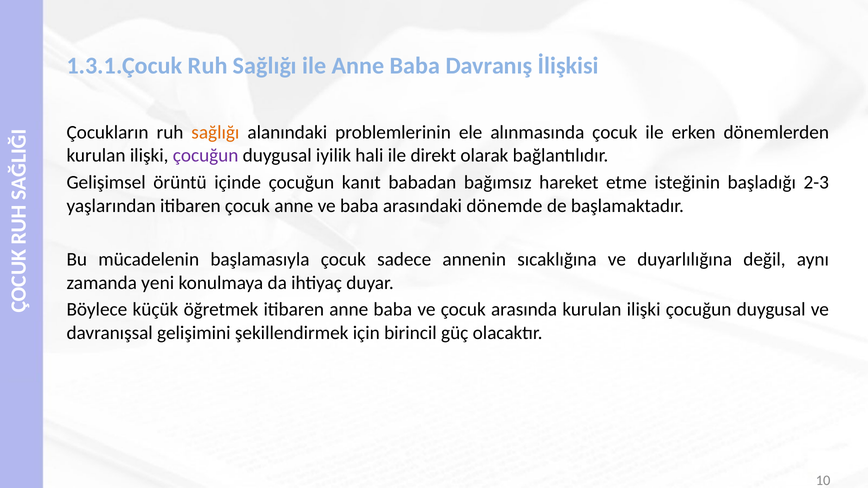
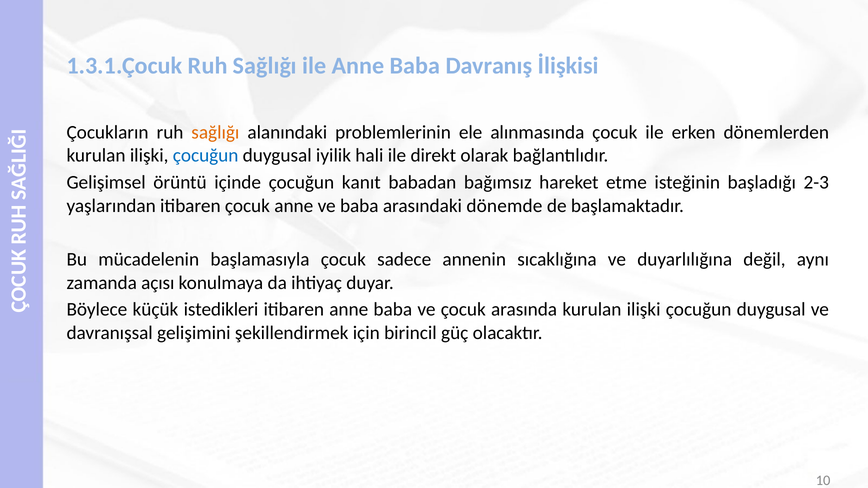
çocuğun at (206, 156) colour: purple -> blue
yeni: yeni -> açısı
öğretmek: öğretmek -> istedikleri
